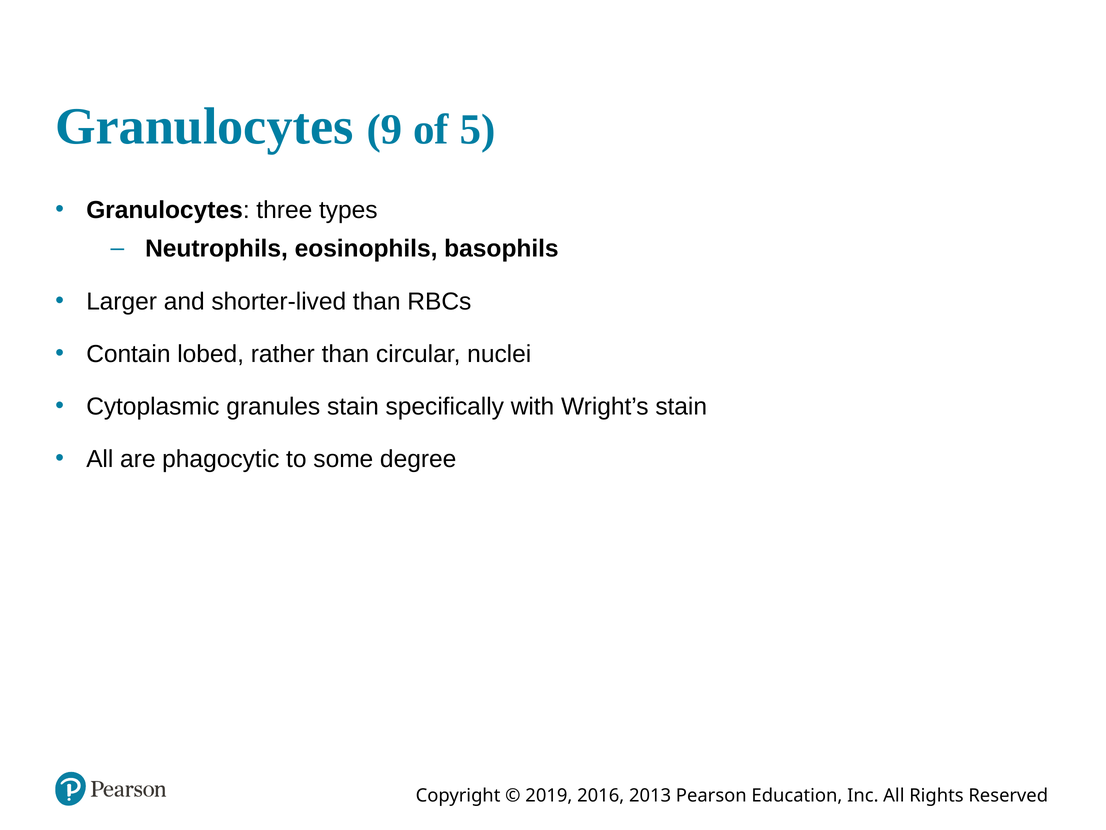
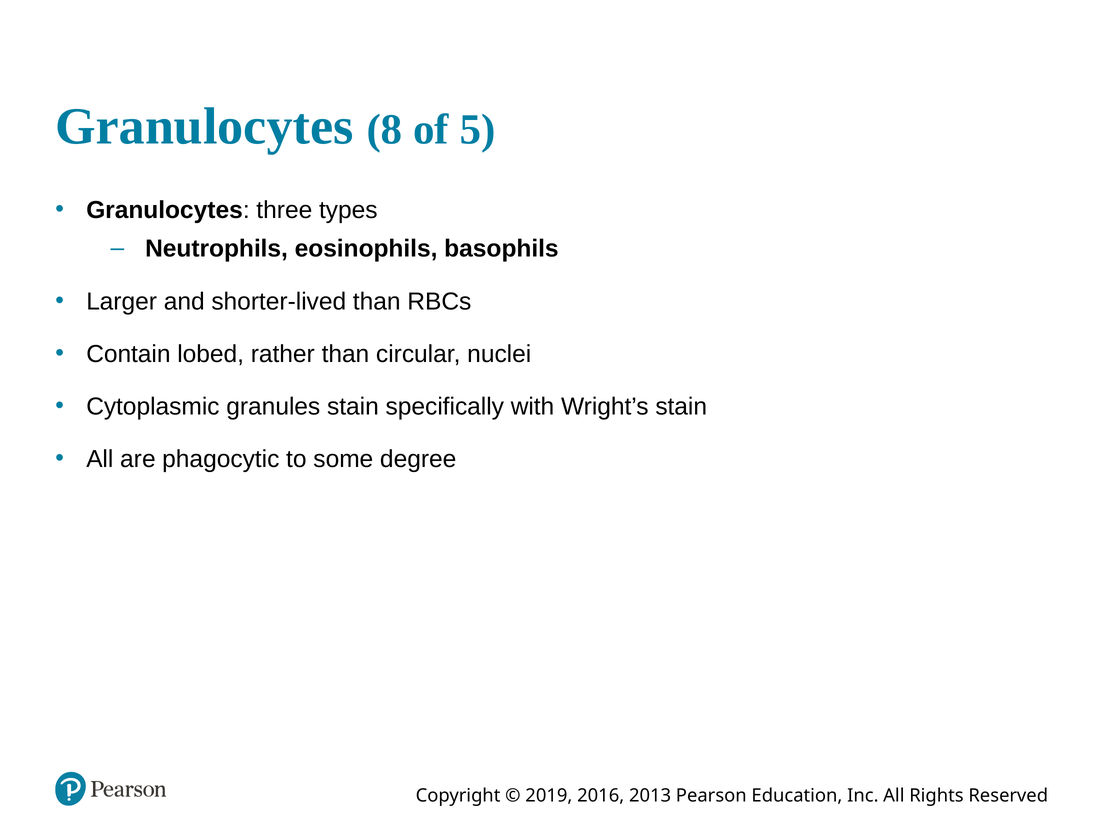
9: 9 -> 8
